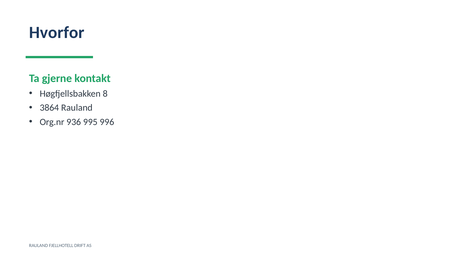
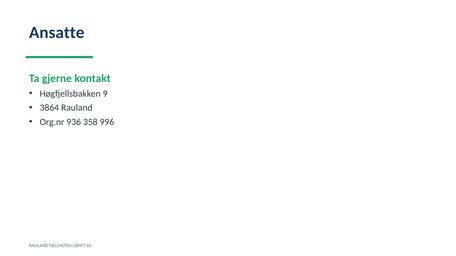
Hvorfor: Hvorfor -> Ansatte
8: 8 -> 9
995: 995 -> 358
